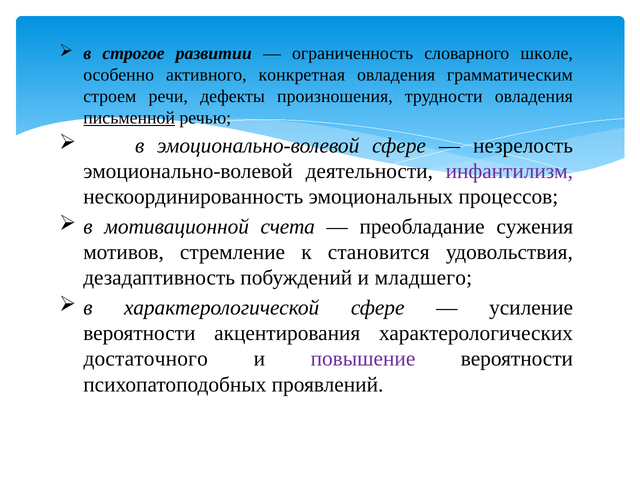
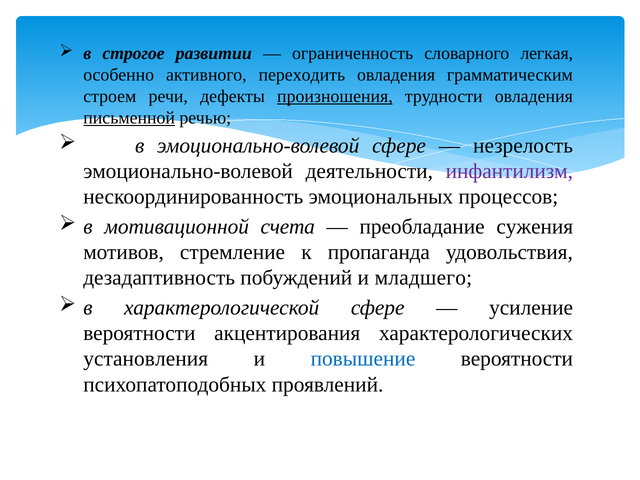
школе: школе -> легкая
конкретная: конкретная -> переходить
произношения underline: none -> present
становится: становится -> пропаганда
достаточного: достаточного -> установления
повышение colour: purple -> blue
